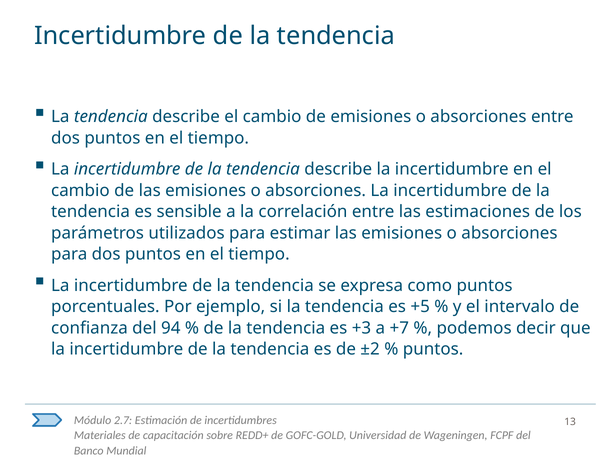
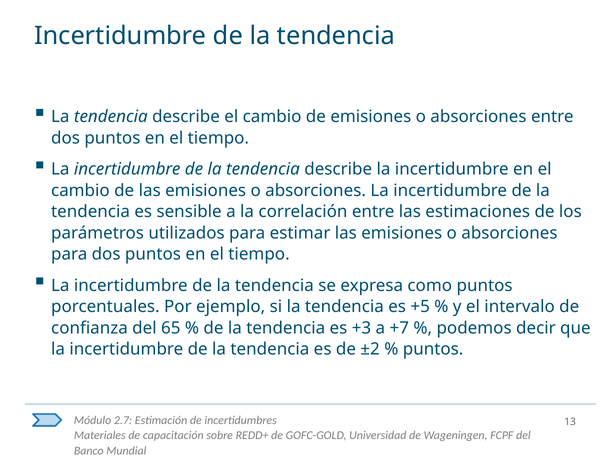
94: 94 -> 65
